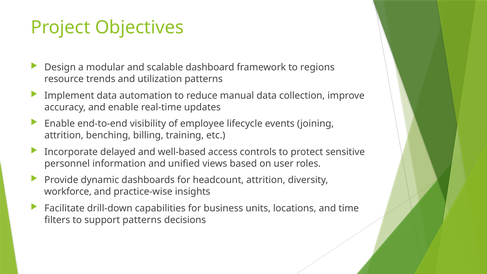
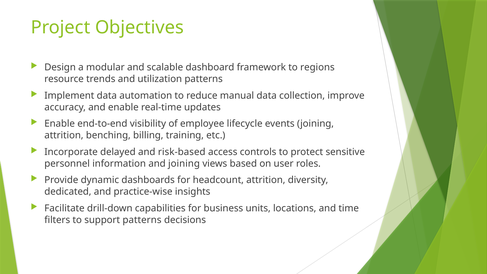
well-based: well-based -> risk-based
and unified: unified -> joining
workforce: workforce -> dedicated
